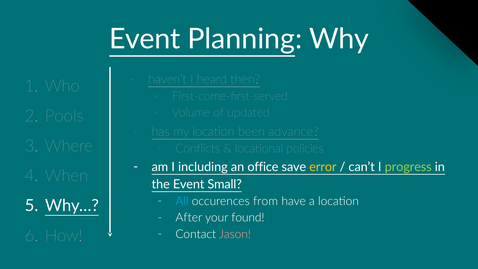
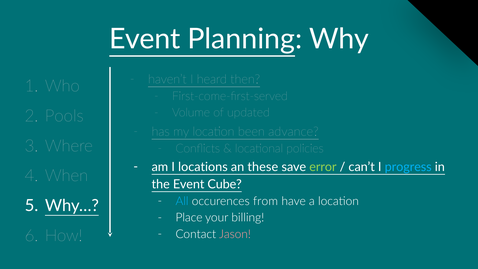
including: including -> locations
office: office -> these
error colour: yellow -> light green
progress colour: light green -> light blue
Small: Small -> Cube
After: After -> Place
found: found -> billing
